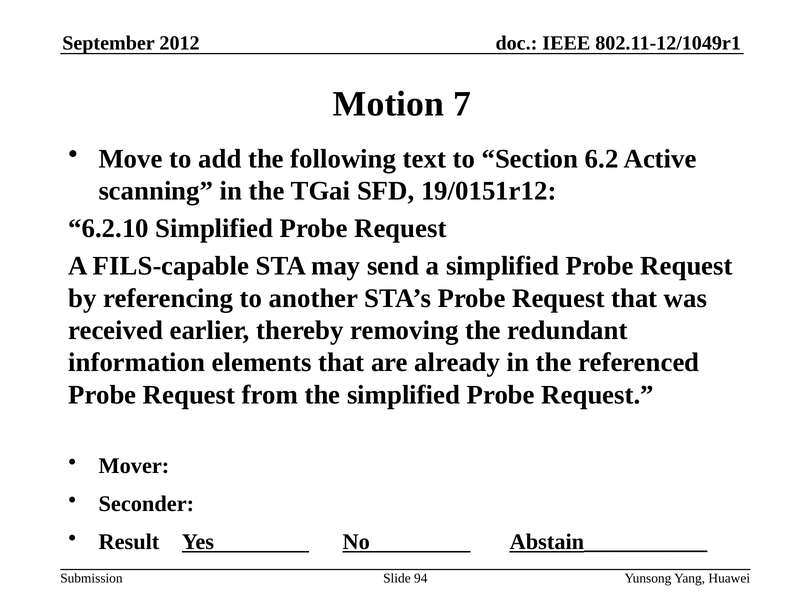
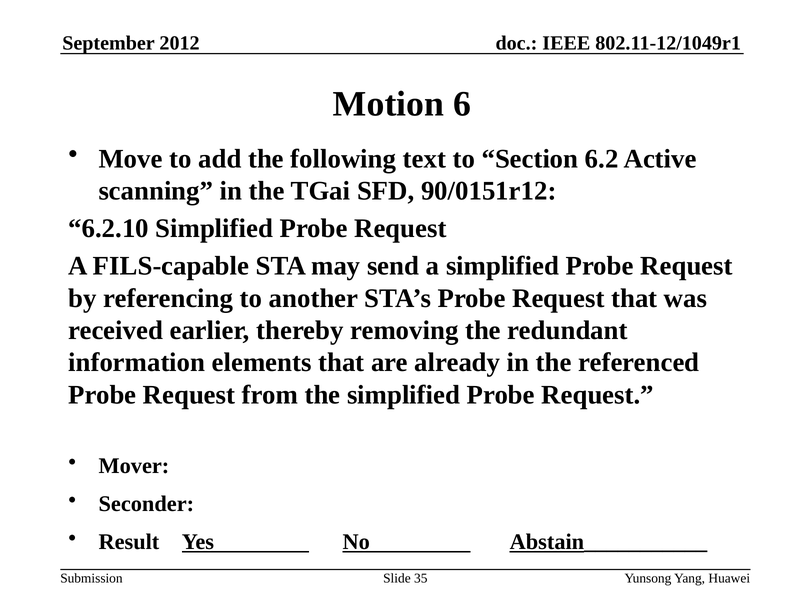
7: 7 -> 6
19/0151r12: 19/0151r12 -> 90/0151r12
94: 94 -> 35
